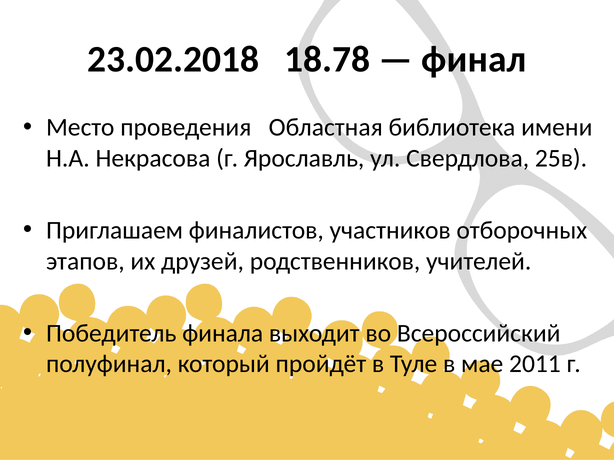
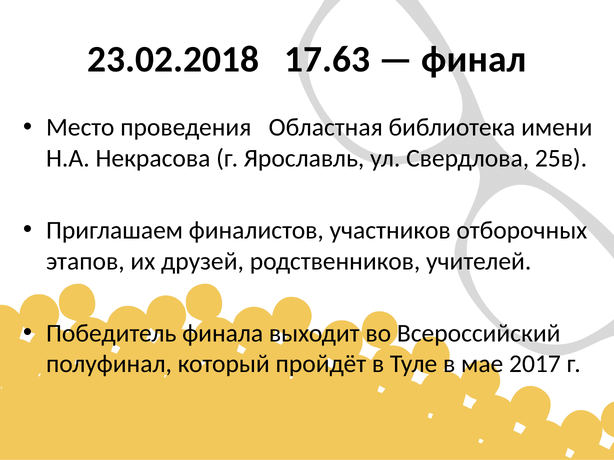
18.78: 18.78 -> 17.63
2011: 2011 -> 2017
